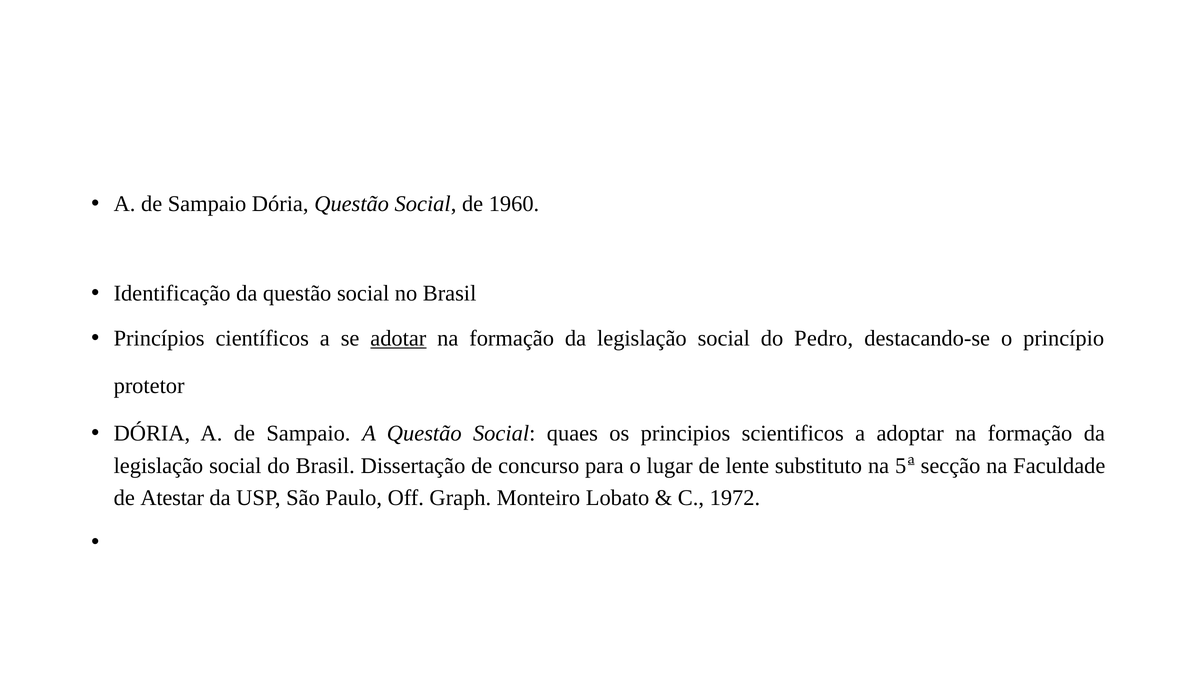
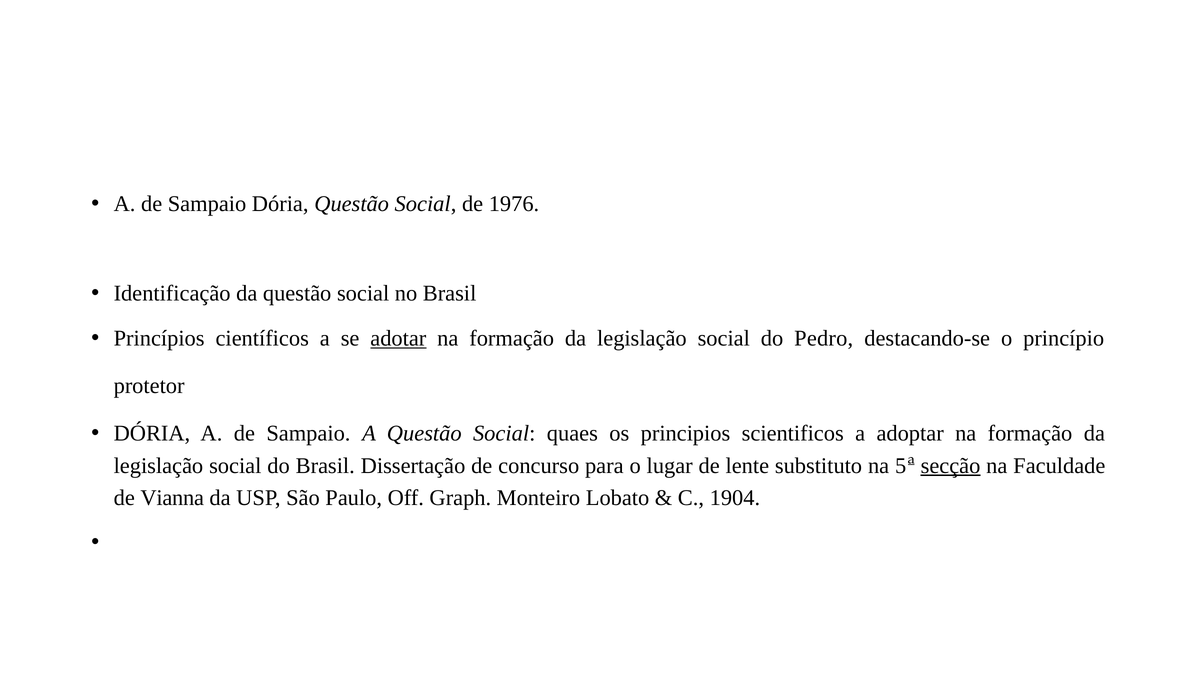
1960: 1960 -> 1976
secção underline: none -> present
Atestar: Atestar -> Vianna
1972: 1972 -> 1904
